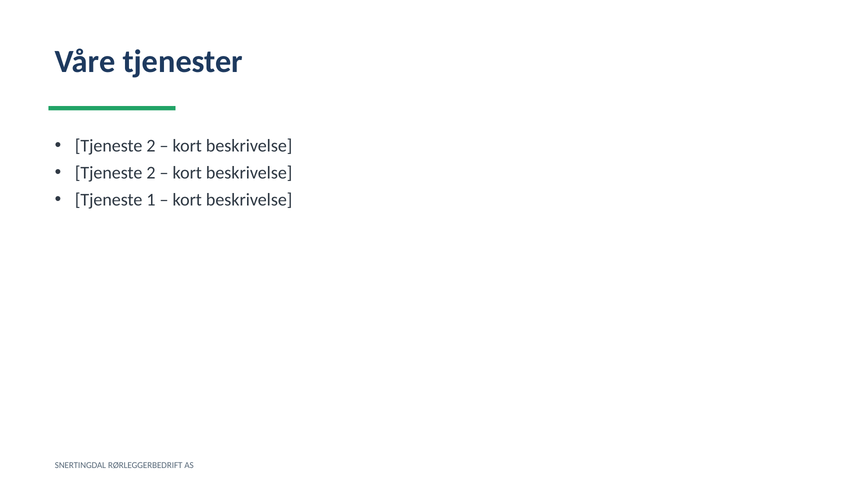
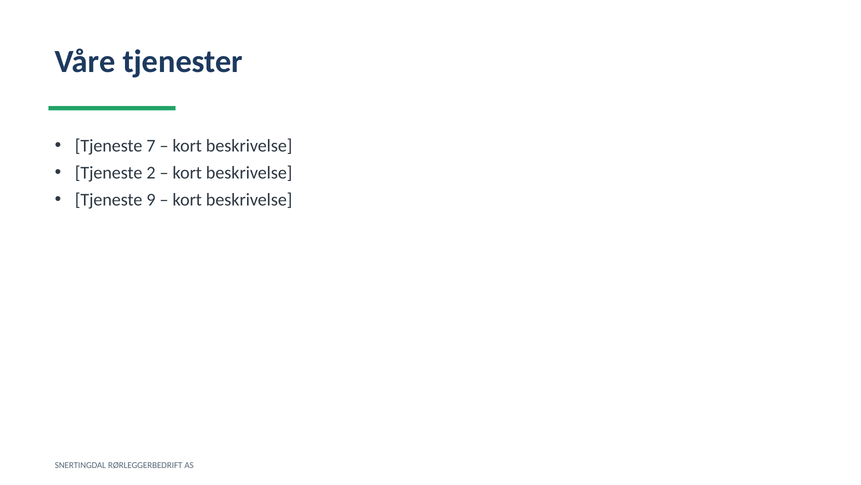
2 at (151, 146): 2 -> 7
1: 1 -> 9
